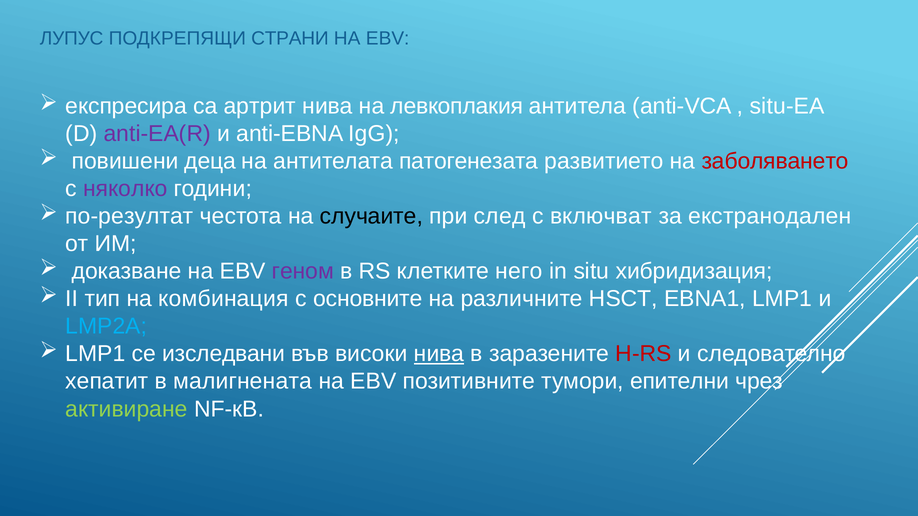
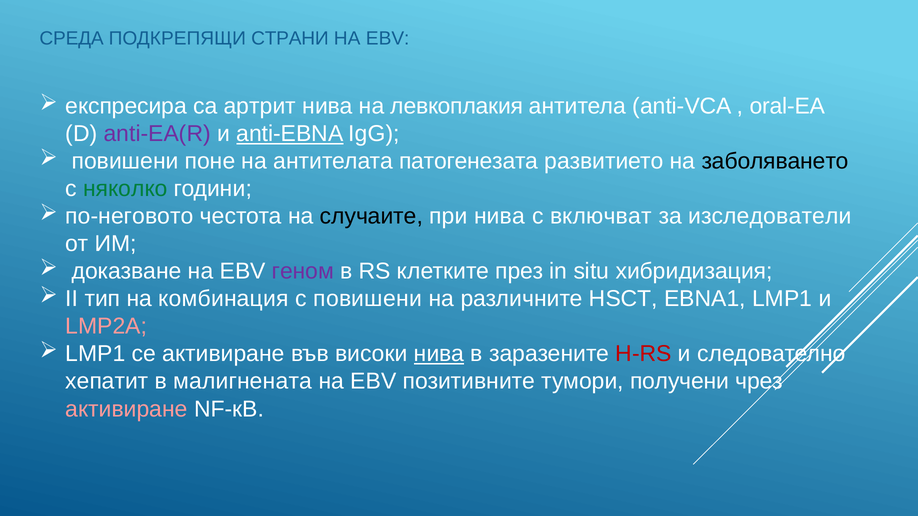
ЛУПУС: ЛУПУС -> СРЕДА
situ-EA: situ-EA -> оral-EA
anti-EBNA underline: none -> present
деца: деца -> поне
заболяването colour: red -> black
няколко colour: purple -> green
по-резултат: по-резултат -> по-неговото
при след: след -> нива
екстранодален: екстранодален -> изследователи
него: него -> през
с основните: основните -> повишени
LMP2A colour: light blue -> pink
се изследвани: изследвани -> активиране
епителни: епителни -> получени
активиране at (127, 409) colour: light green -> pink
